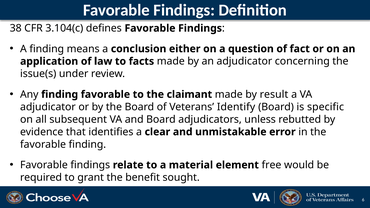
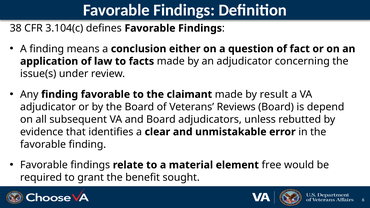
Identify: Identify -> Reviews
specific: specific -> depend
